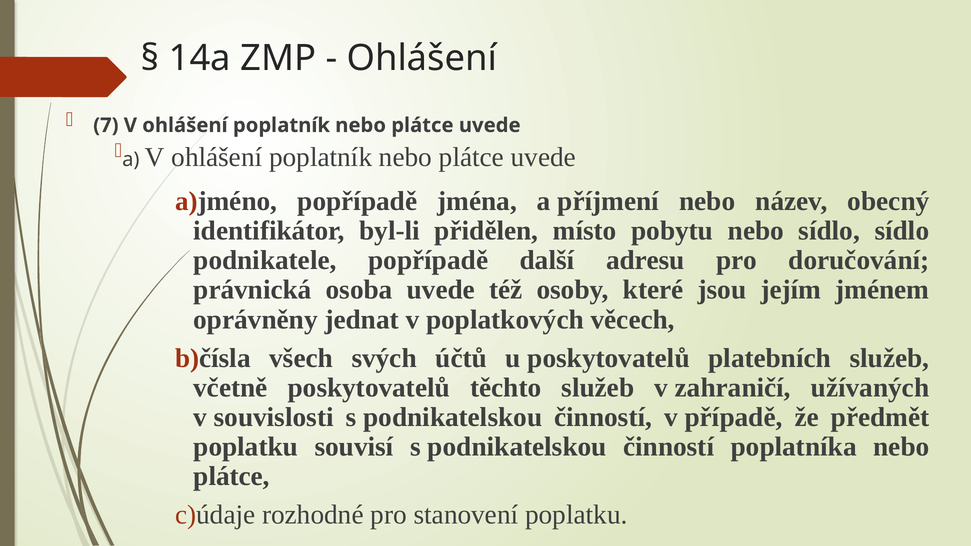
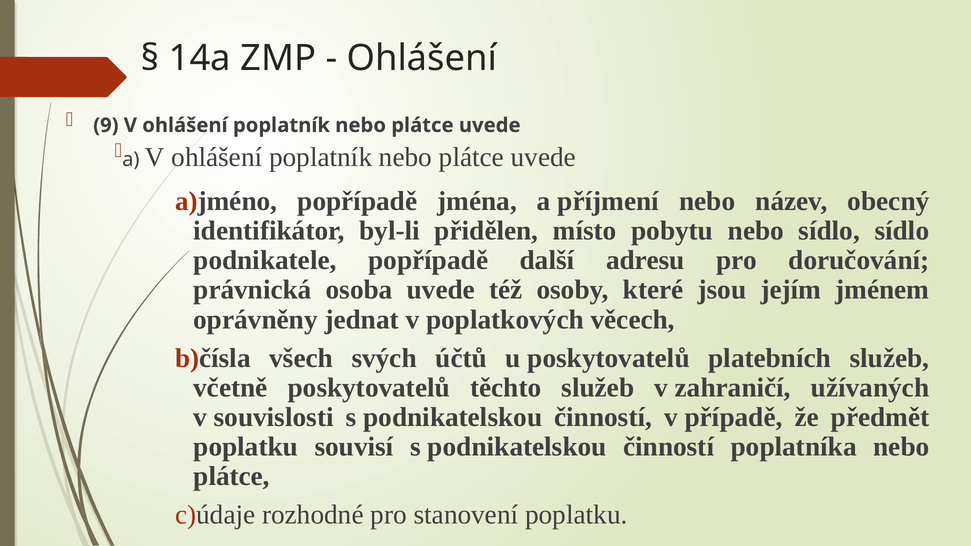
7: 7 -> 9
